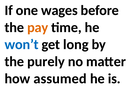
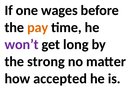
won’t colour: blue -> purple
purely: purely -> strong
assumed: assumed -> accepted
